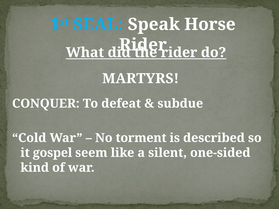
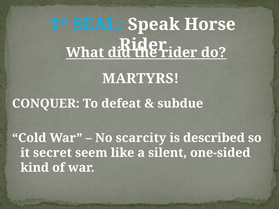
torment: torment -> scarcity
gospel: gospel -> secret
